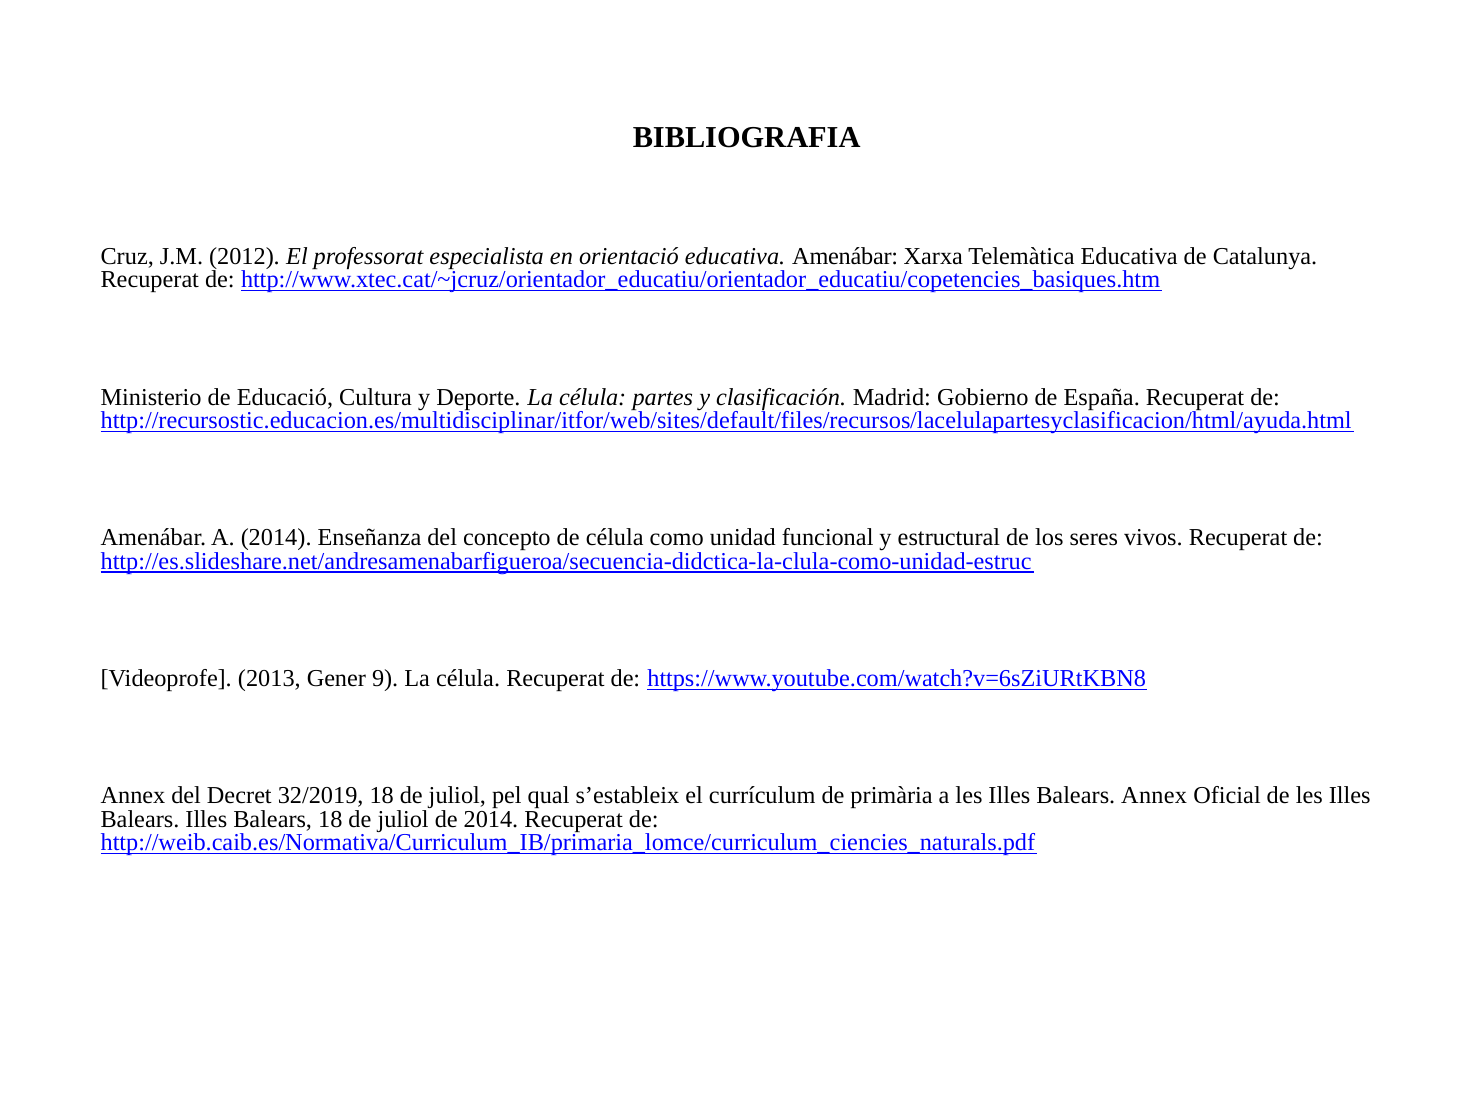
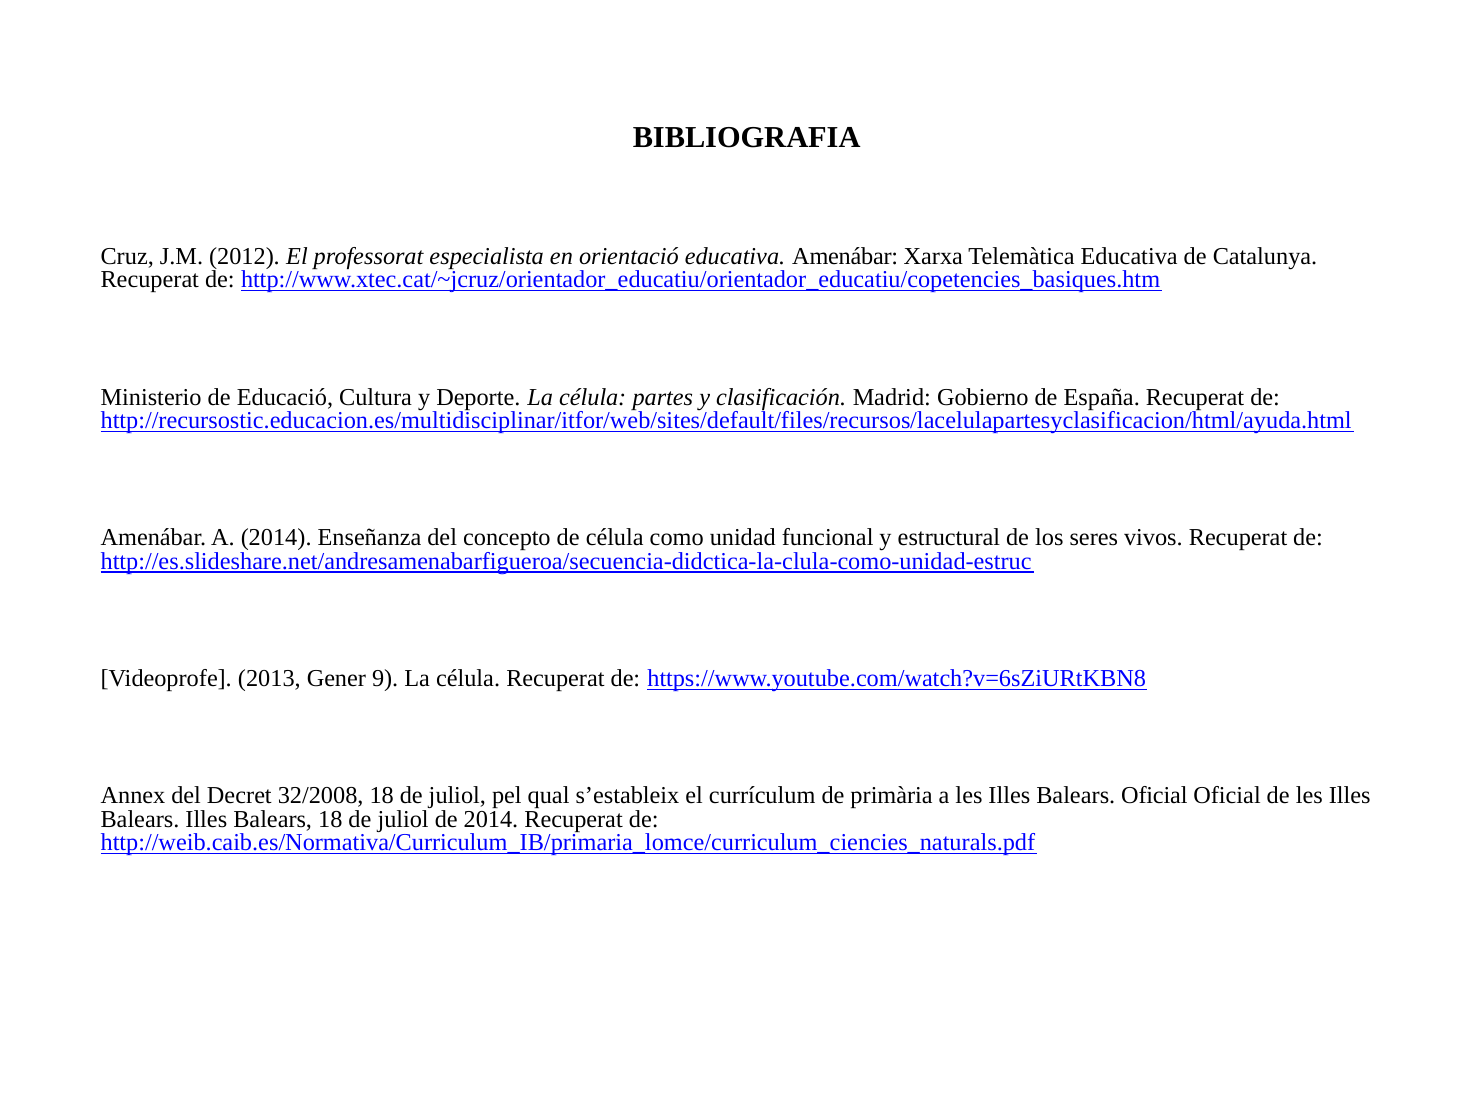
32/2019: 32/2019 -> 32/2008
Balears Annex: Annex -> Oficial
